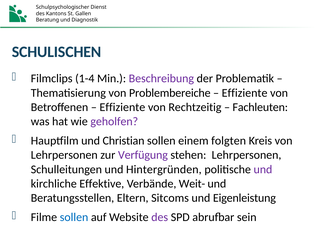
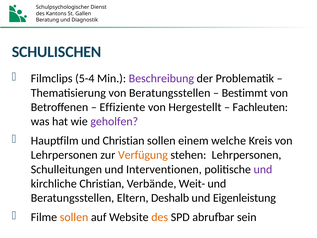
1-4: 1-4 -> 5-4
von Problembereiche: Problembereiche -> Beratungsstellen
Effiziente at (245, 93): Effiziente -> Bestimmt
Rechtzeitig: Rechtzeitig -> Hergestellt
folgten: folgten -> welche
Verfügung colour: purple -> orange
Hintergründen: Hintergründen -> Interventionen
kirchliche Effektive: Effektive -> Christian
Sitcoms: Sitcoms -> Deshalb
sollen at (74, 217) colour: blue -> orange
des at (160, 217) colour: purple -> orange
